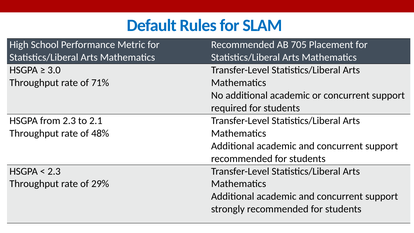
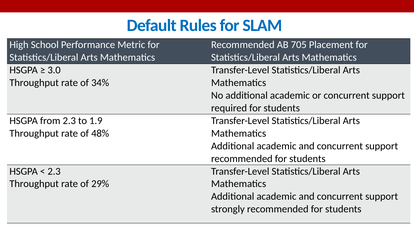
71%: 71% -> 34%
2.1: 2.1 -> 1.9
